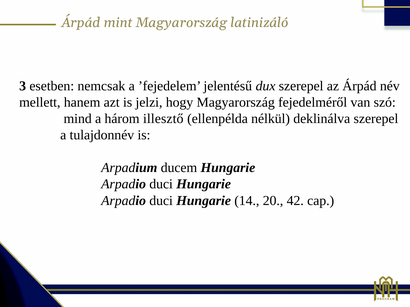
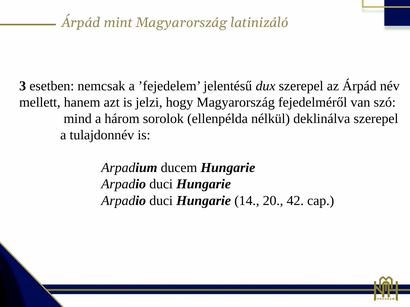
illesztő: illesztő -> sorolok
